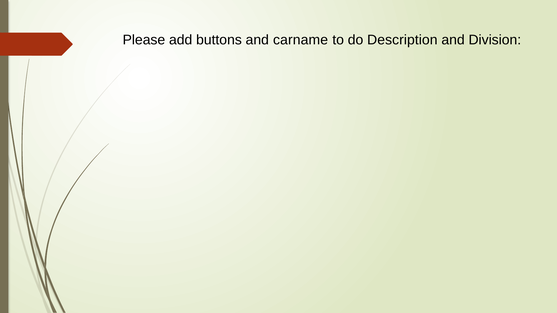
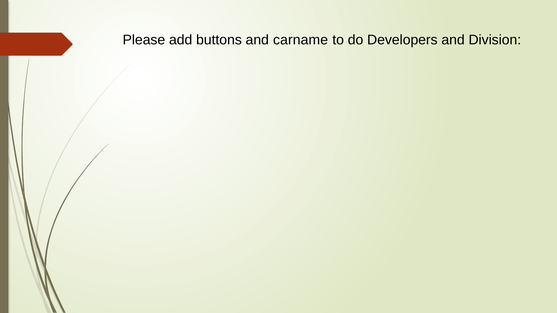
Description: Description -> Developers
